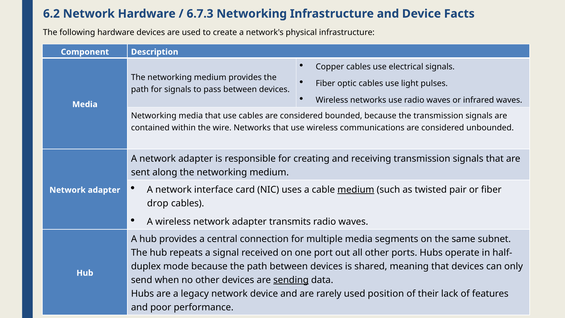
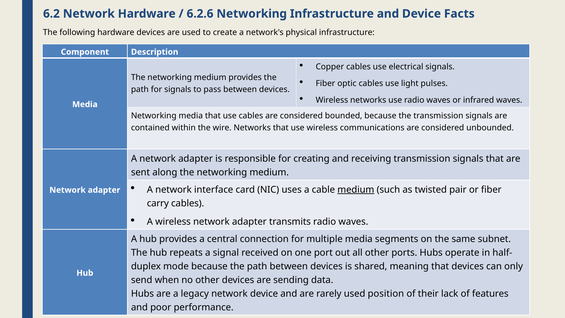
6.7.3: 6.7.3 -> 6.2.6
drop: drop -> carry
sending underline: present -> none
